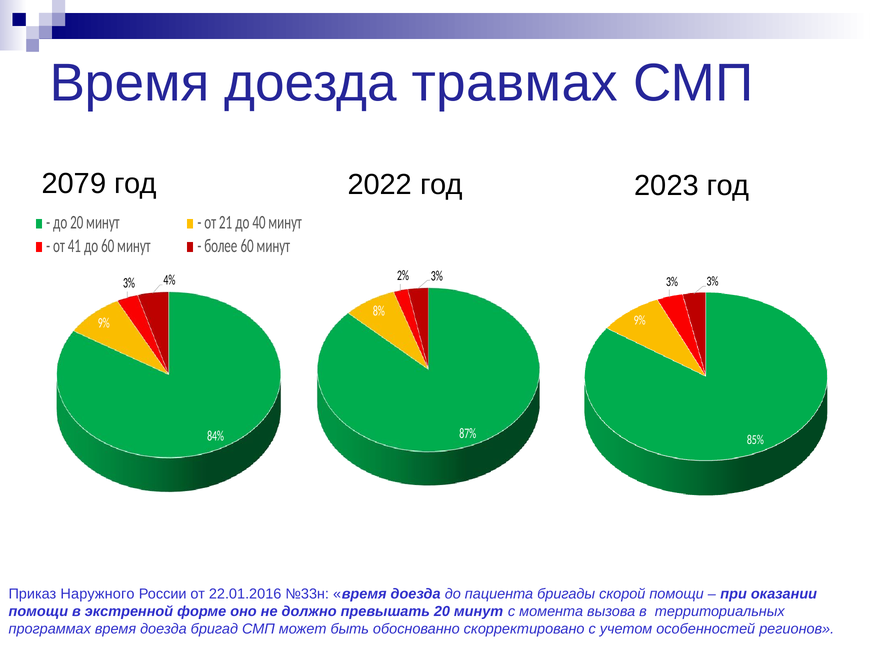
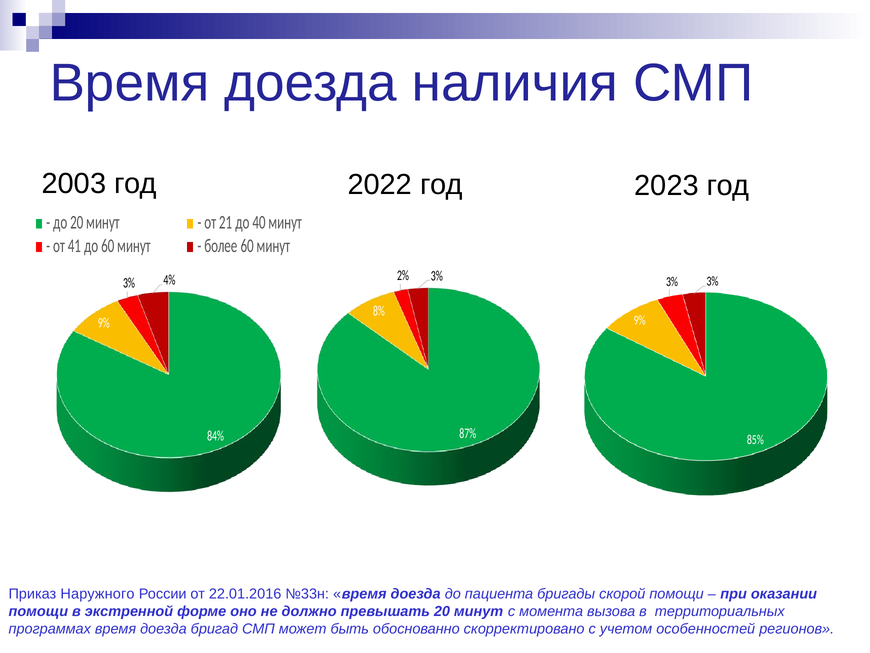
травмах: травмах -> наличия
2079: 2079 -> 2003
